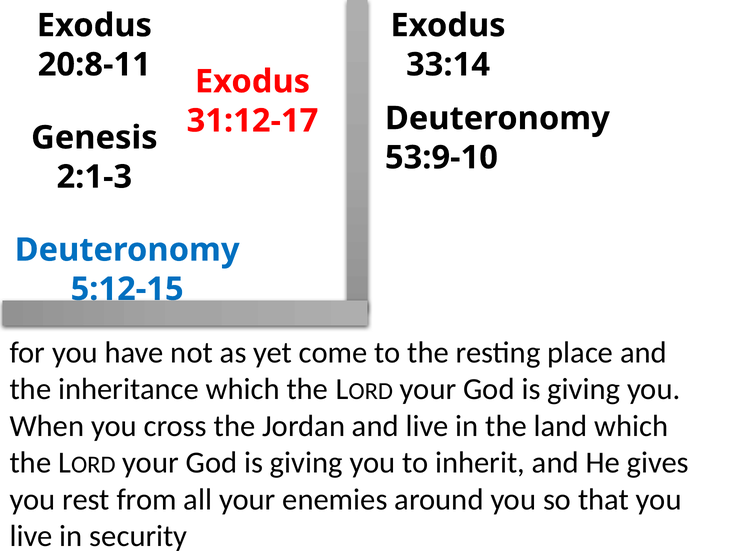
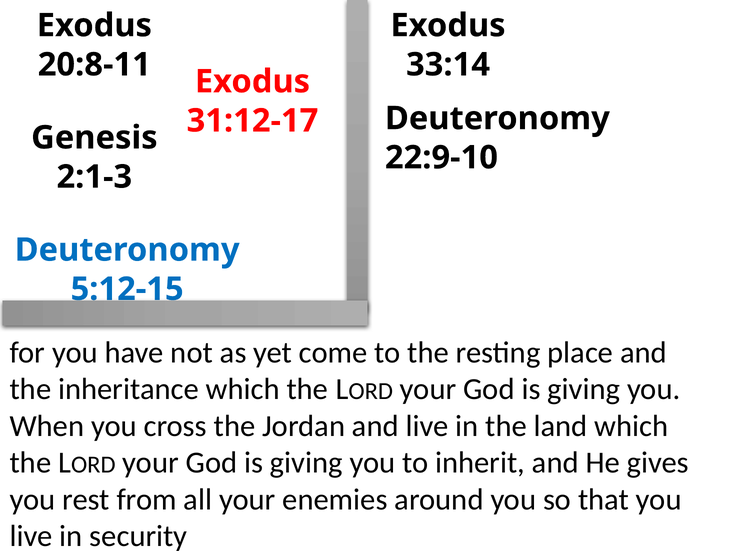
53:9-10: 53:9-10 -> 22:9-10
